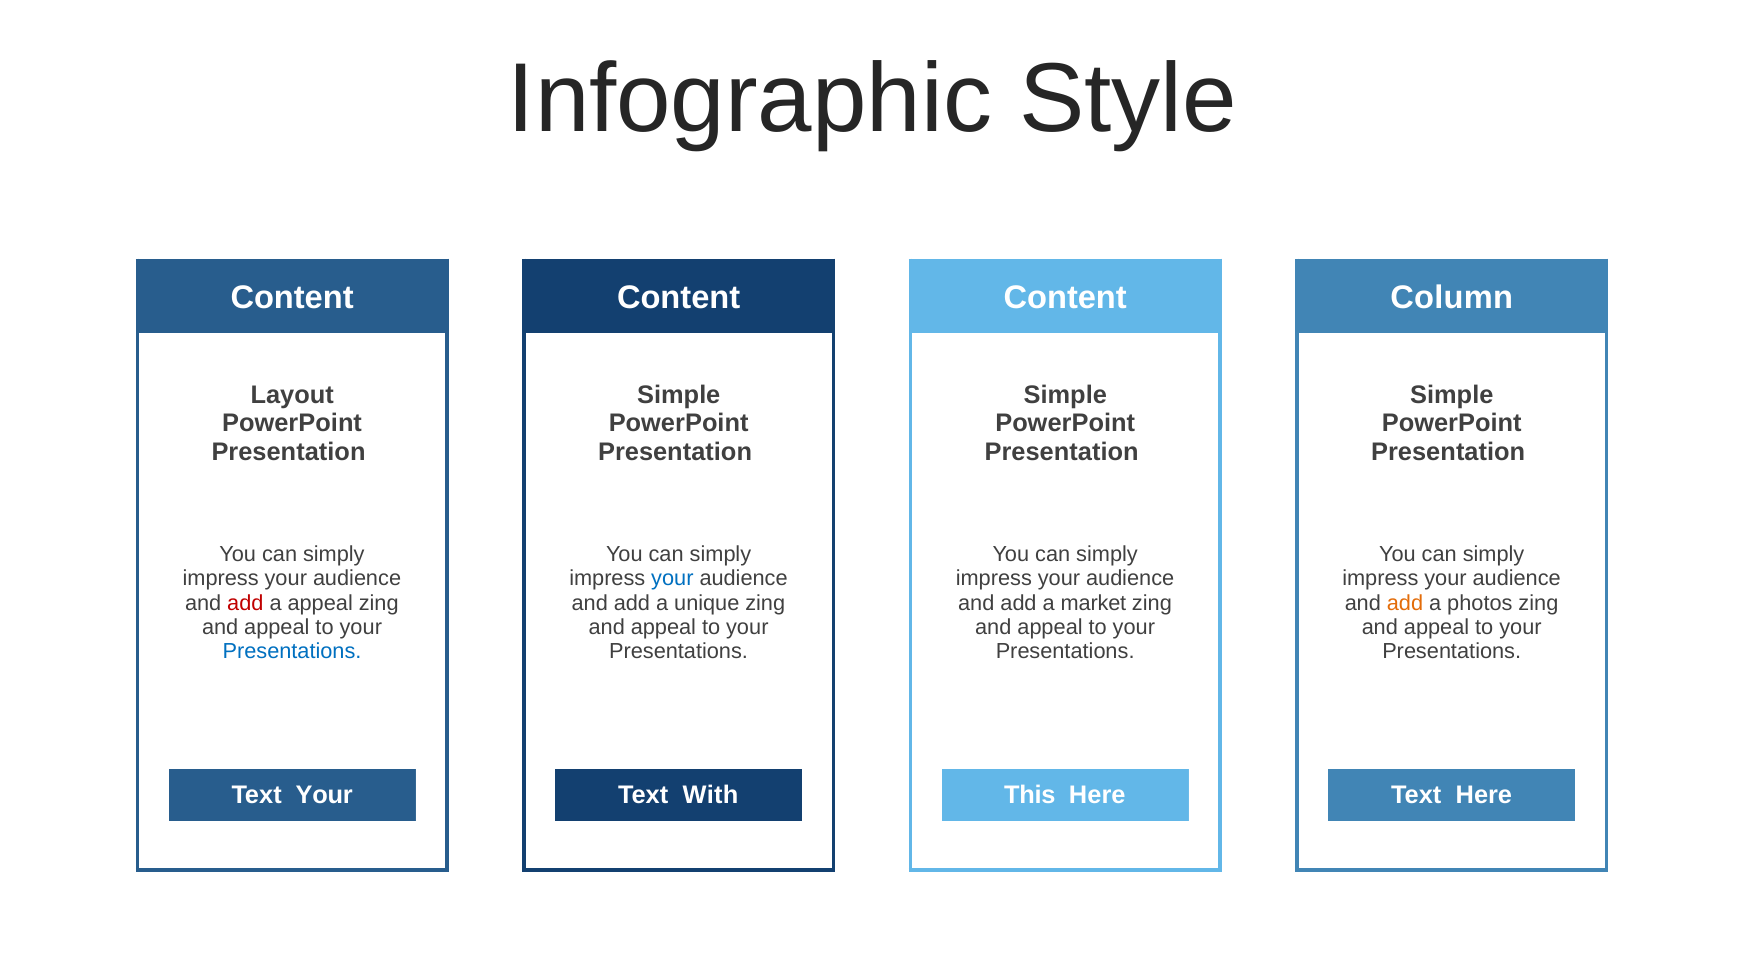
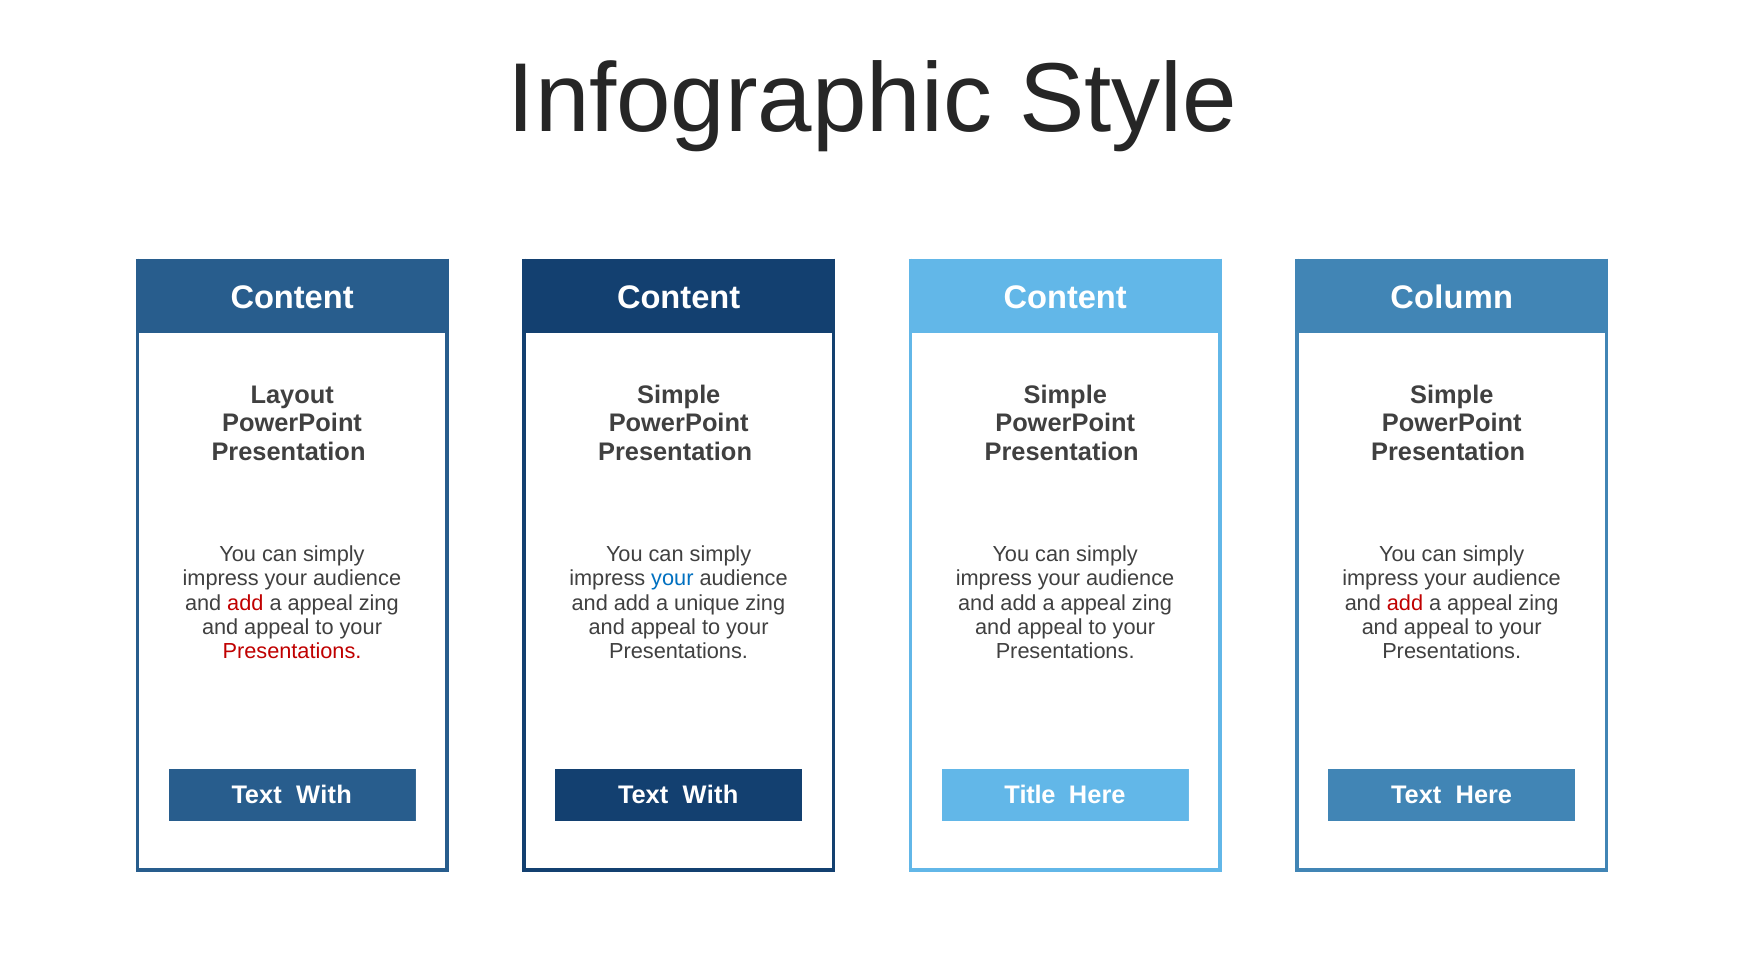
market at (1093, 603): market -> appeal
add at (1405, 603) colour: orange -> red
photos at (1480, 603): photos -> appeal
Presentations at (292, 652) colour: blue -> red
Your at (324, 796): Your -> With
This: This -> Title
